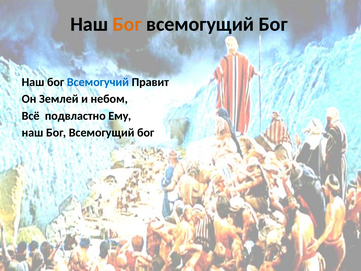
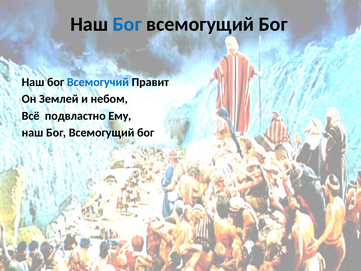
Бог at (127, 24) colour: orange -> blue
